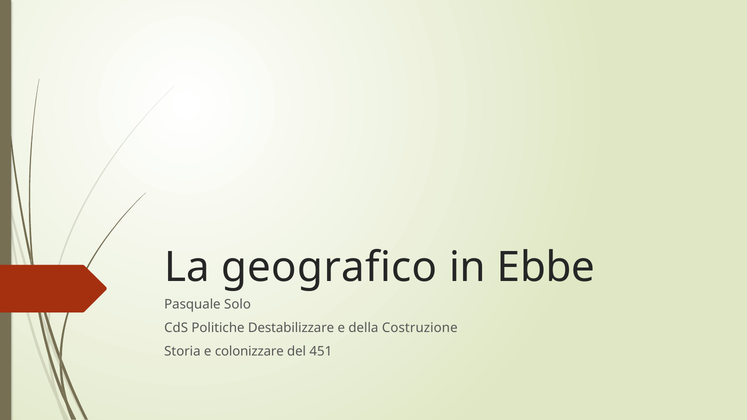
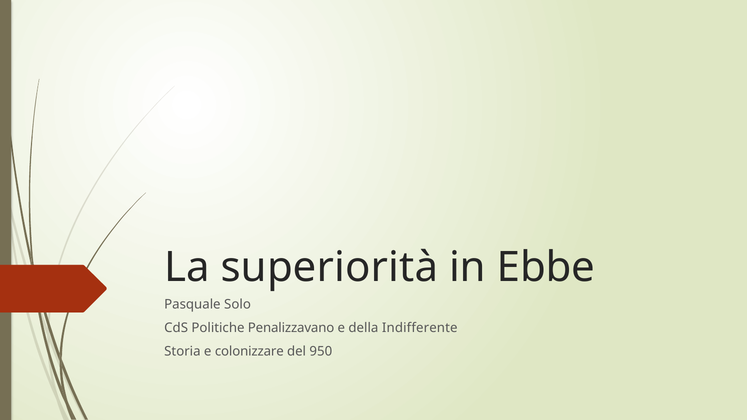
geografico: geografico -> superiorità
Destabilizzare: Destabilizzare -> Penalizzavano
Costruzione: Costruzione -> Indifferente
451: 451 -> 950
